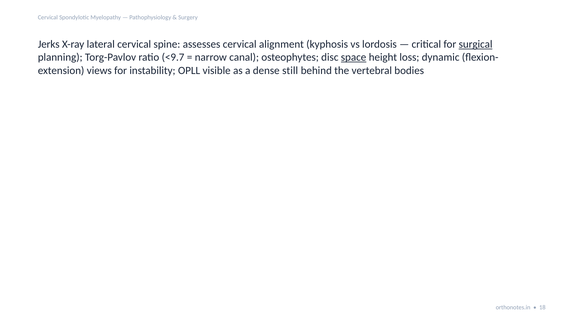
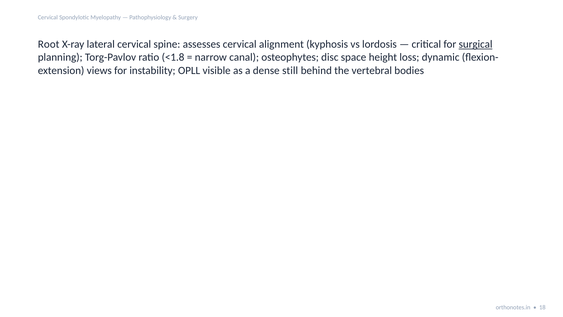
Jerks: Jerks -> Root
<9.7: <9.7 -> <1.8
space underline: present -> none
